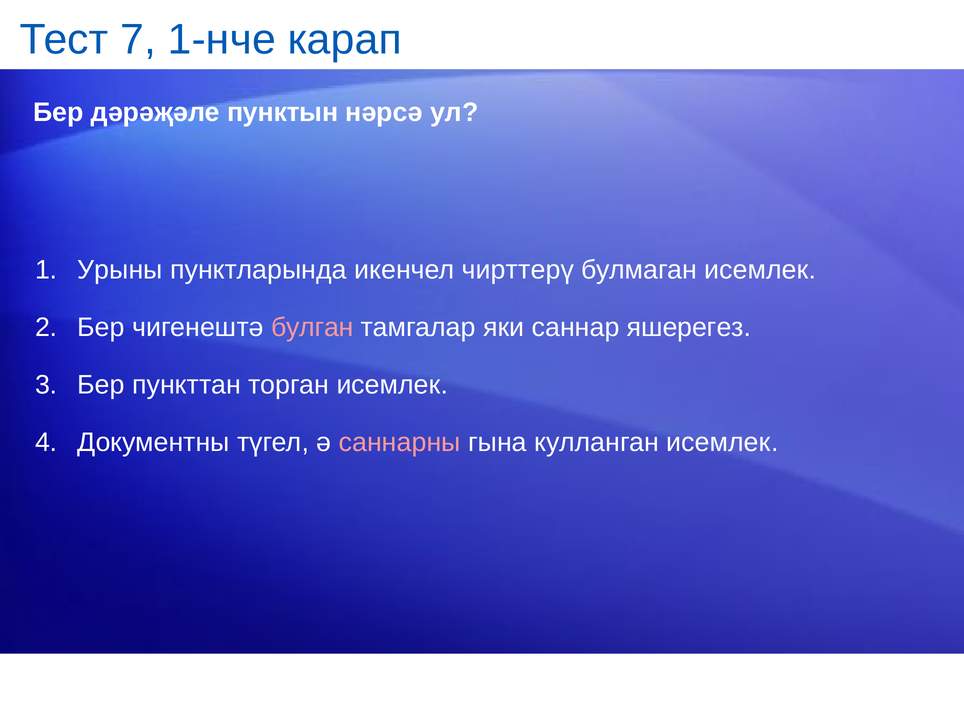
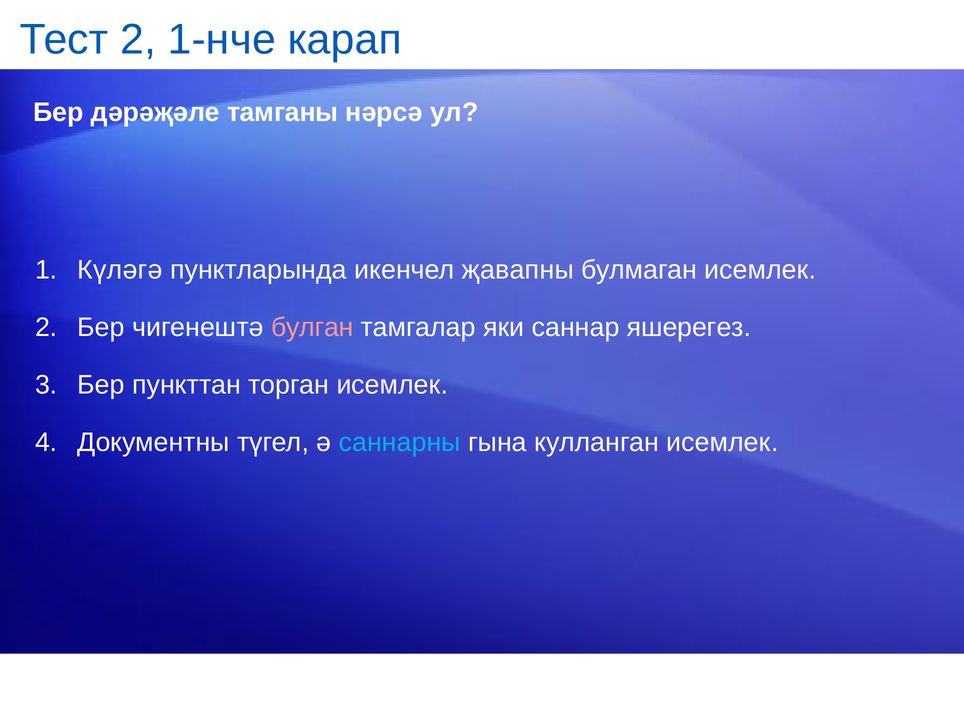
Тест 7: 7 -> 2
пунктын: пунктын -> тамганы
Урыны: Урыны -> Күләгә
чирттерү: чирттерү -> җавапны
саннарны colour: pink -> light blue
